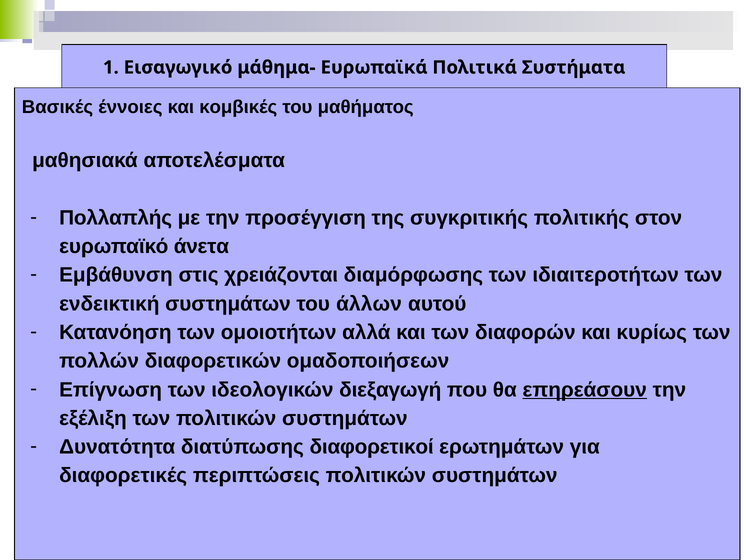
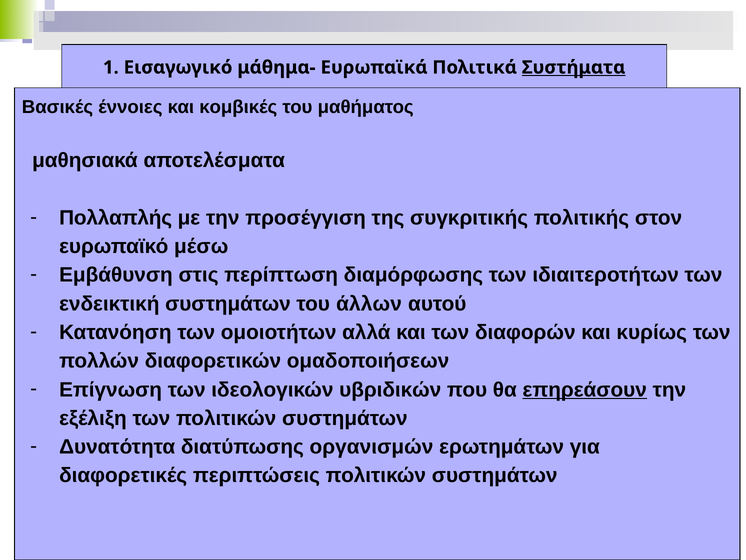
Συστήματα underline: none -> present
άνετα: άνετα -> μέσω
χρειάζονται: χρειάζονται -> περίπτωση
διεξαγωγή: διεξαγωγή -> υβριδικών
διαφορετικοί: διαφορετικοί -> οργανισμών
